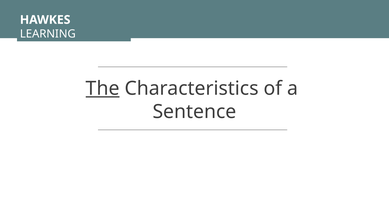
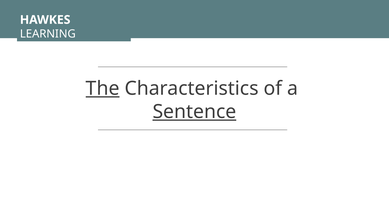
Sentence underline: none -> present
